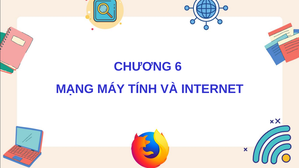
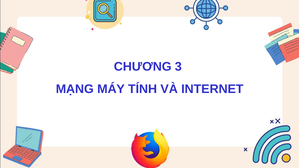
6: 6 -> 3
